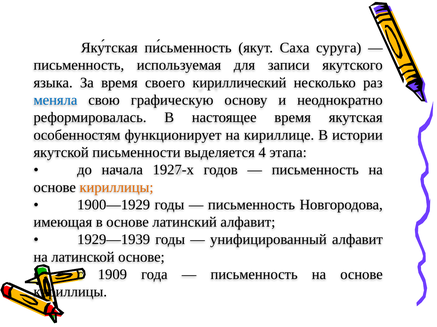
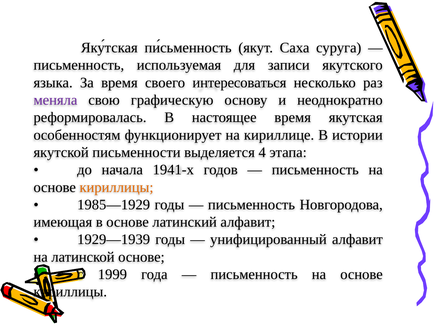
кириллический: кириллический -> интересоваться
меняла colour: blue -> purple
1927-х: 1927-х -> 1941-х
1900—1929: 1900—1929 -> 1985—1929
1909: 1909 -> 1999
